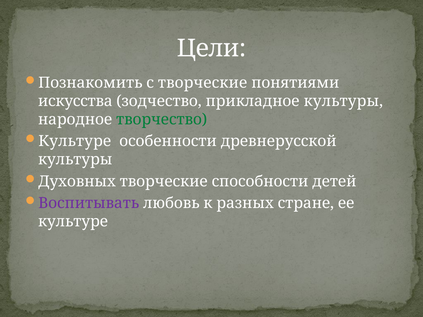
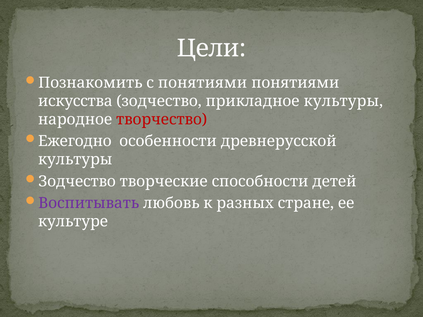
с творческие: творческие -> понятиями
творчество colour: green -> red
Культуре at (75, 141): Культуре -> Ежегодно
Духовных at (77, 181): Духовных -> Зодчество
